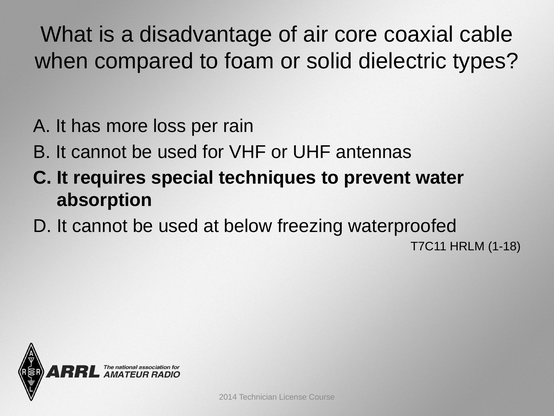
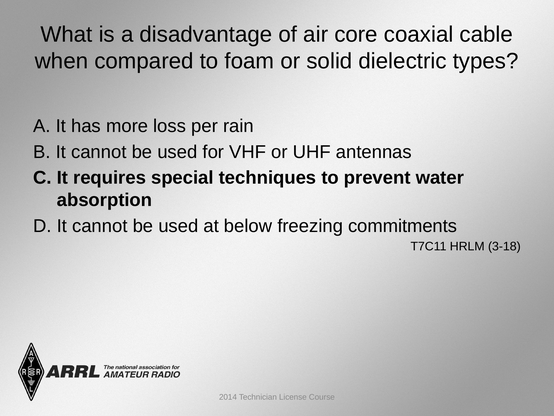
waterproofed: waterproofed -> commitments
1-18: 1-18 -> 3-18
